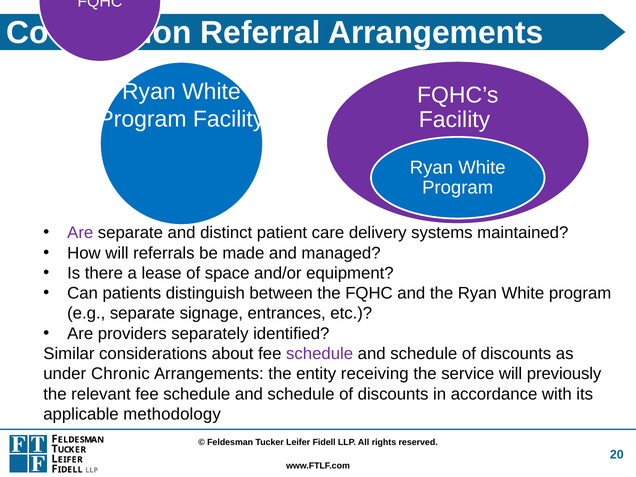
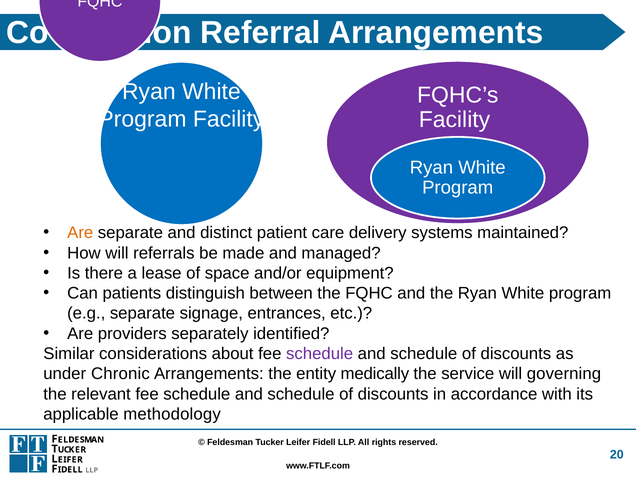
Are at (80, 233) colour: purple -> orange
receiving: receiving -> medically
previously: previously -> governing
